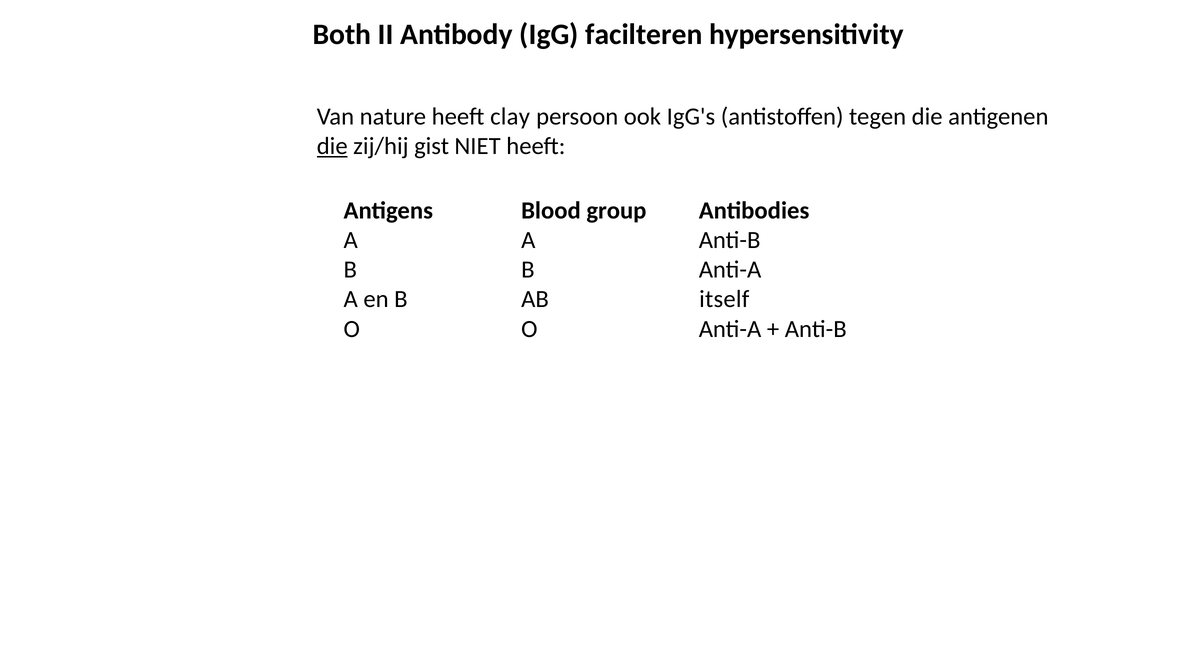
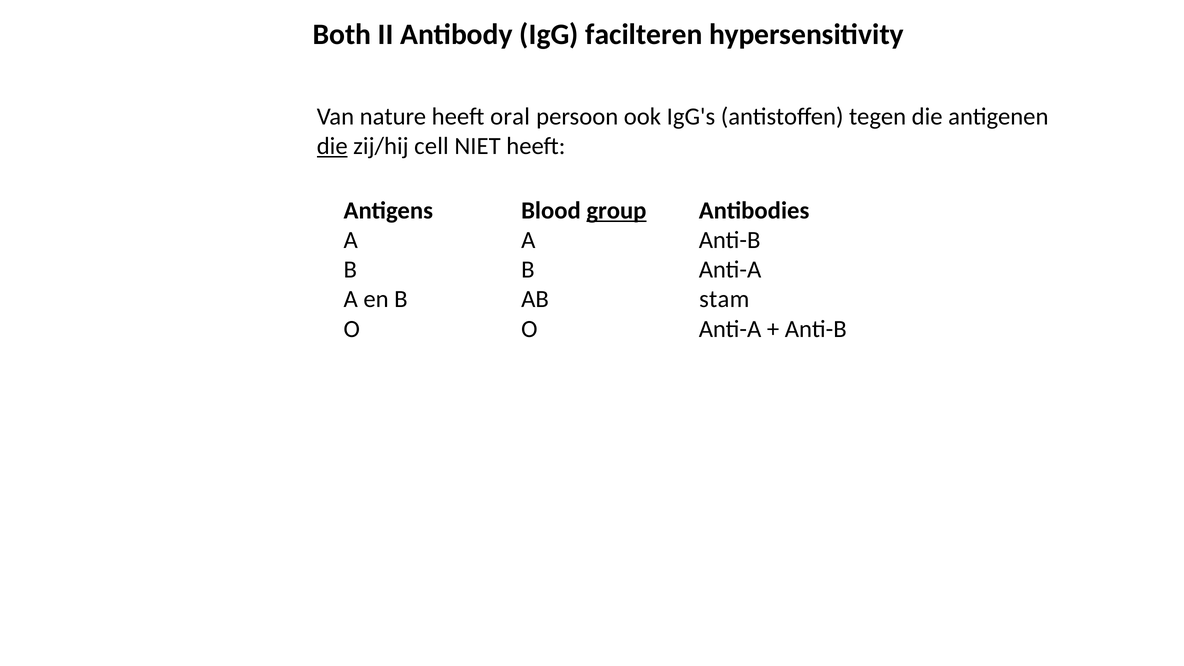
clay: clay -> oral
gist: gist -> cell
group underline: none -> present
itself: itself -> stam
